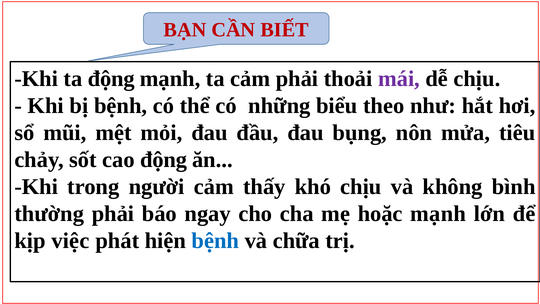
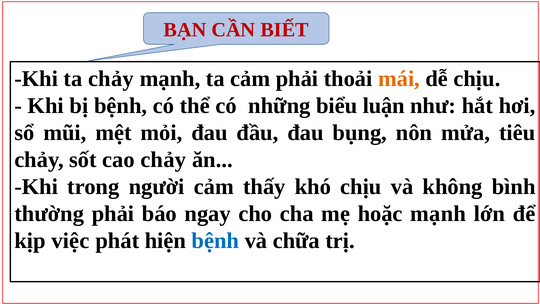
ta động: động -> chảy
mái colour: purple -> orange
theo: theo -> luận
cao động: động -> chảy
